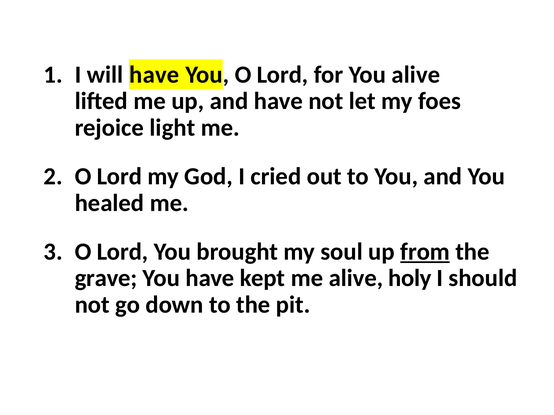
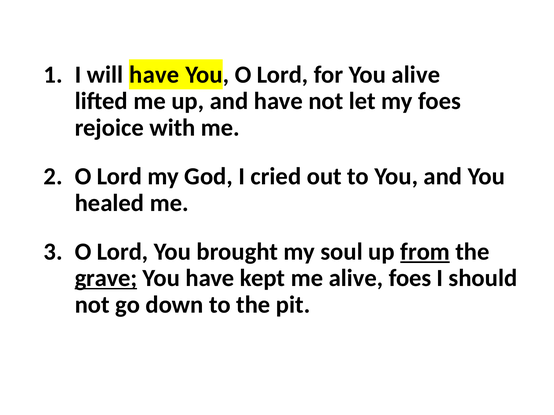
light: light -> with
grave underline: none -> present
alive holy: holy -> foes
